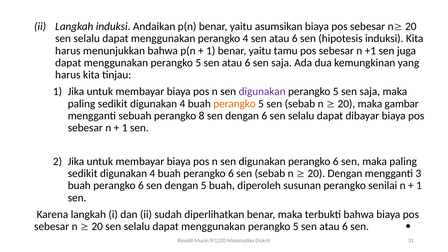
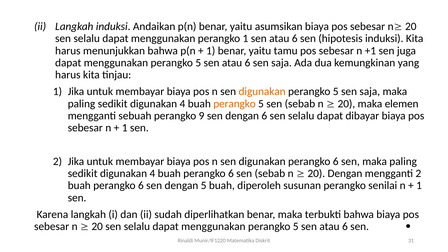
perangko 4: 4 -> 1
digunakan at (262, 92) colour: purple -> orange
gambar: gambar -> elemen
8: 8 -> 9
mengganti 3: 3 -> 2
